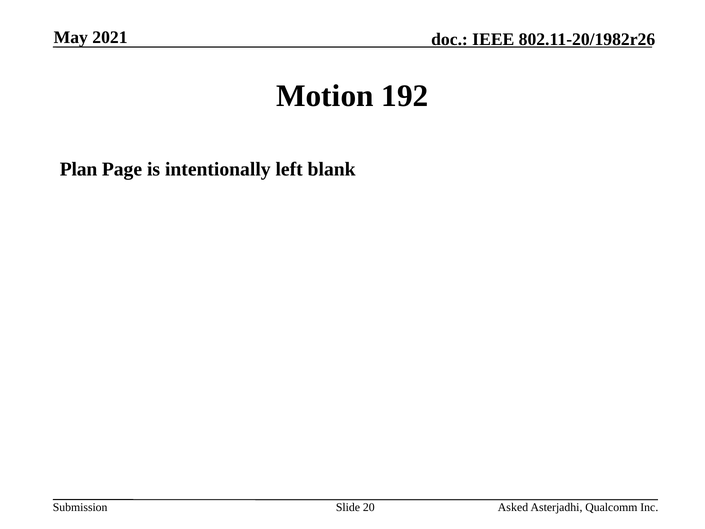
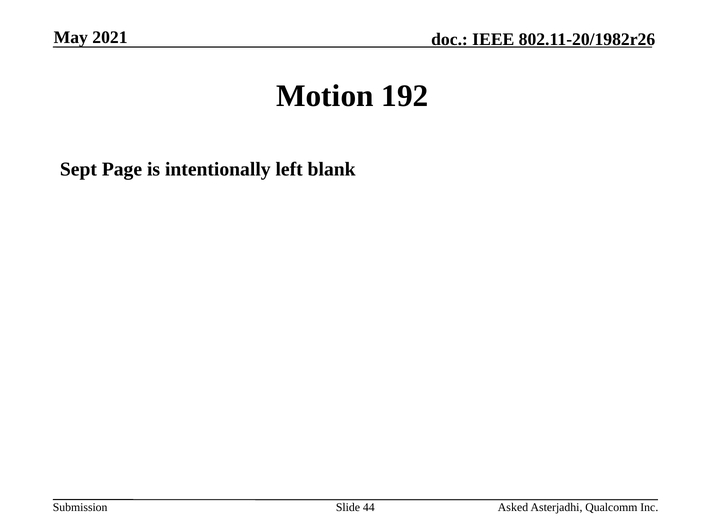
Plan: Plan -> Sept
20: 20 -> 44
